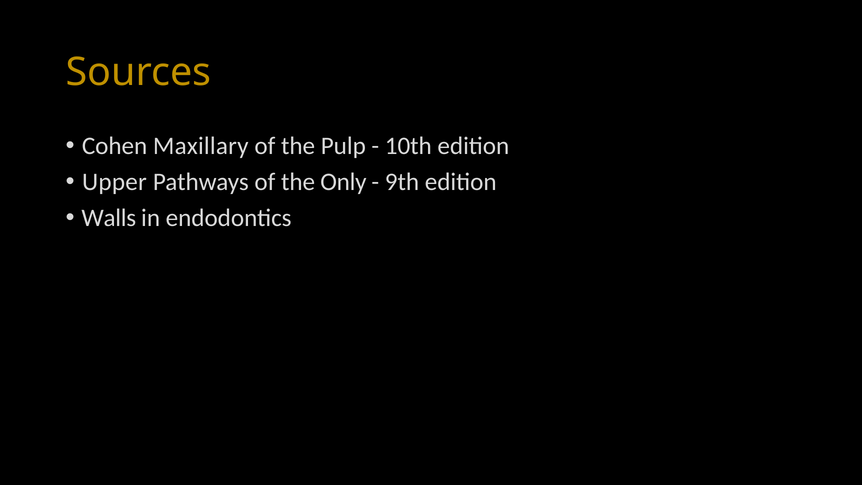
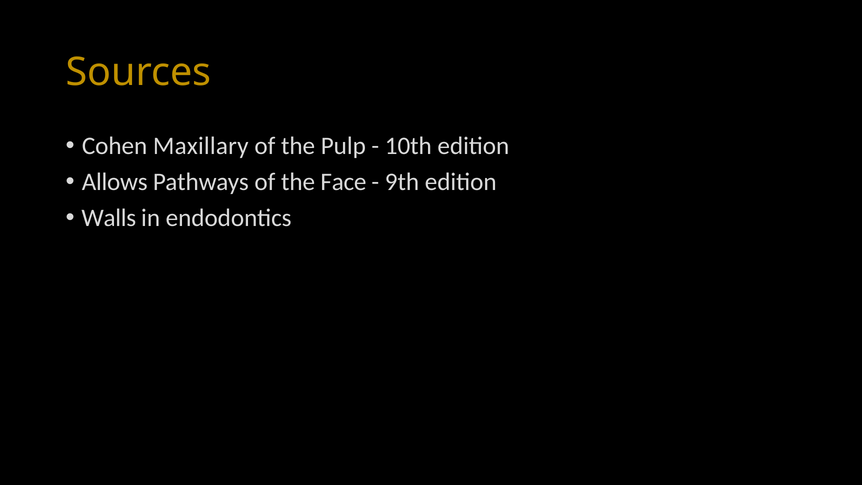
Upper: Upper -> Allows
Only: Only -> Face
